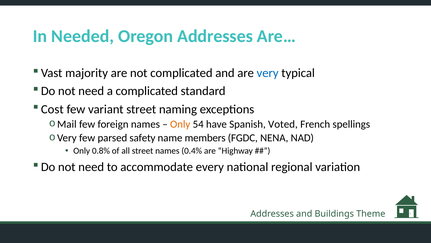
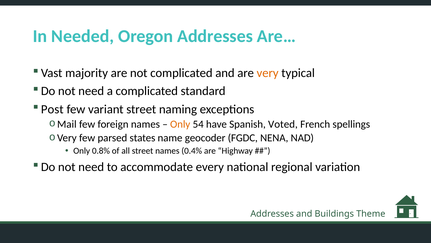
very at (268, 73) colour: blue -> orange
Cost: Cost -> Post
safety: safety -> states
members: members -> geocoder
